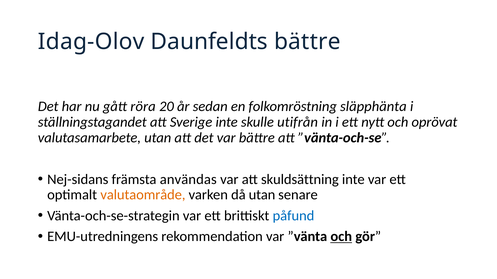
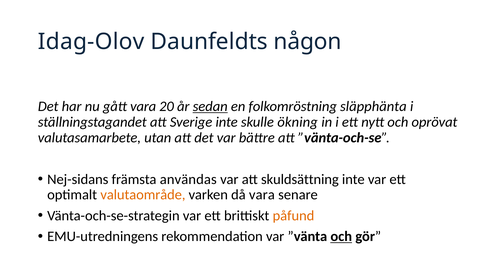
Daunfeldts bättre: bättre -> någon
gått röra: röra -> vara
sedan underline: none -> present
utifrån: utifrån -> ökning
då utan: utan -> vara
påfund colour: blue -> orange
